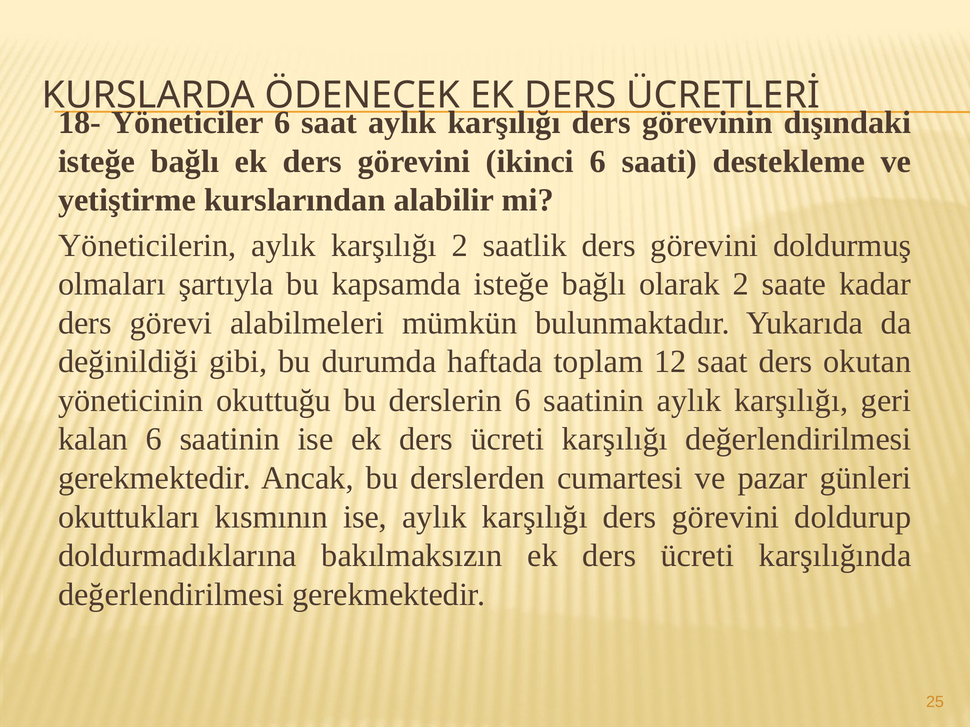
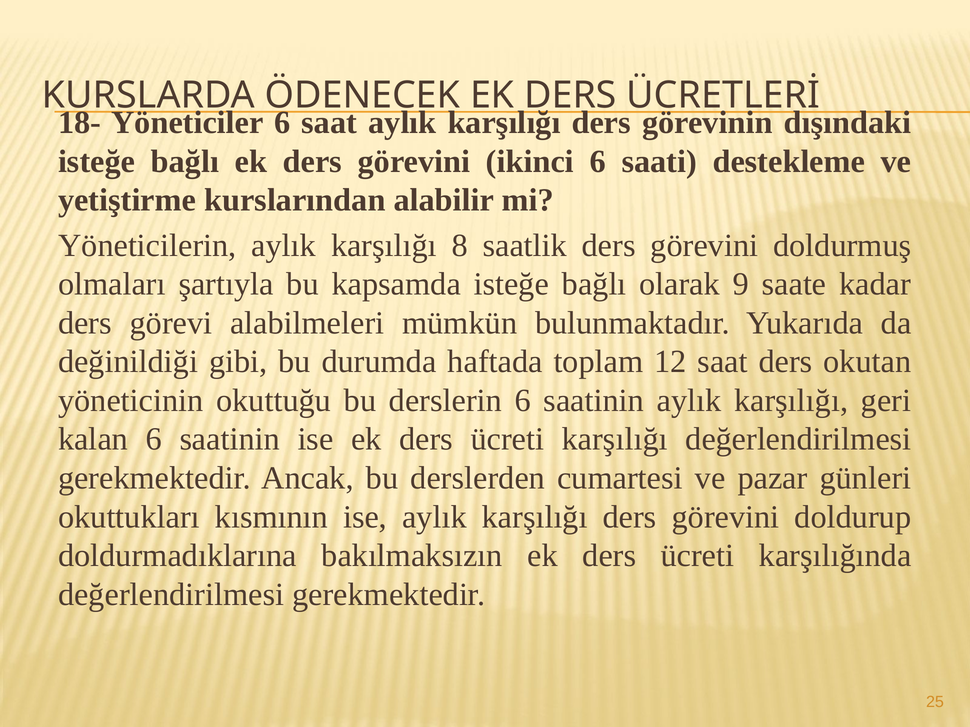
karşılığı 2: 2 -> 8
olarak 2: 2 -> 9
